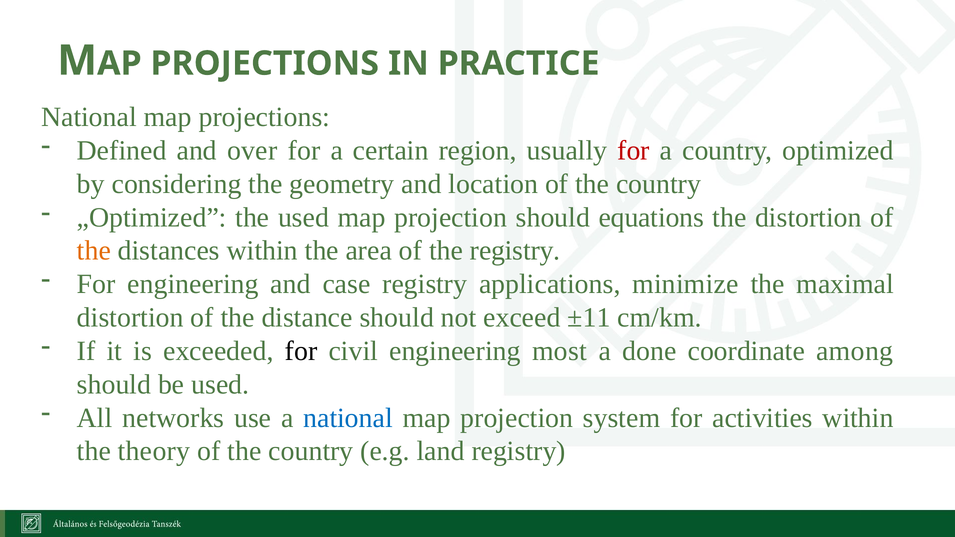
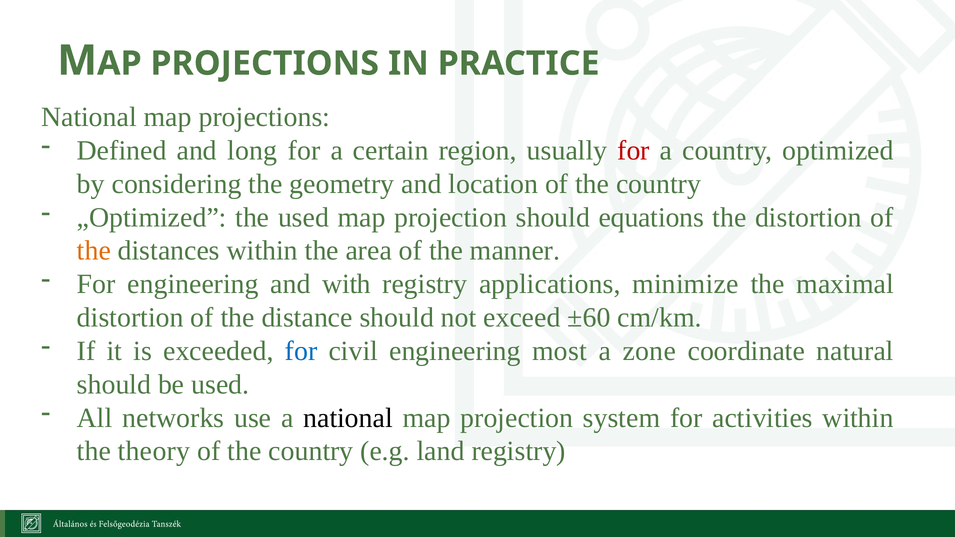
over: over -> long
the registry: registry -> manner
case: case -> with
±11: ±11 -> ±60
for at (301, 351) colour: black -> blue
done: done -> zone
among: among -> natural
national at (348, 418) colour: blue -> black
